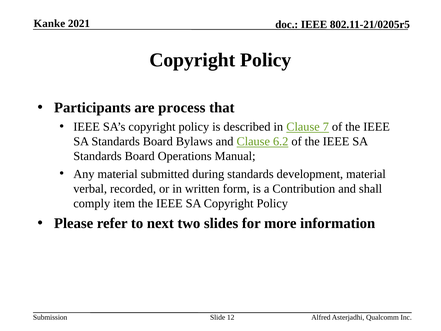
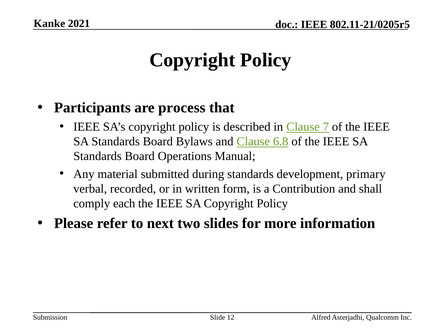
6.2: 6.2 -> 6.8
development material: material -> primary
item: item -> each
